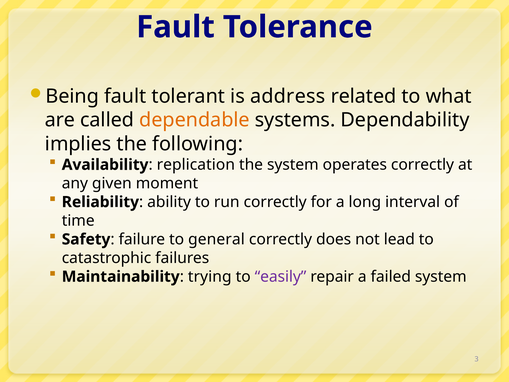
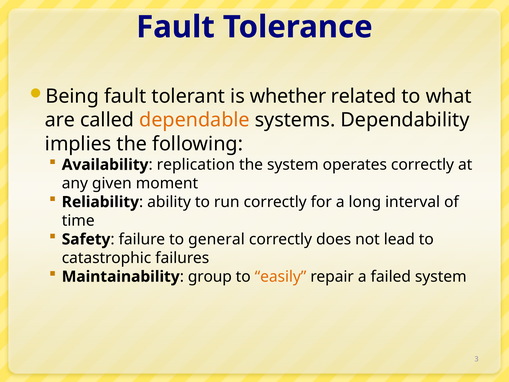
address: address -> whether
trying: trying -> group
easily colour: purple -> orange
